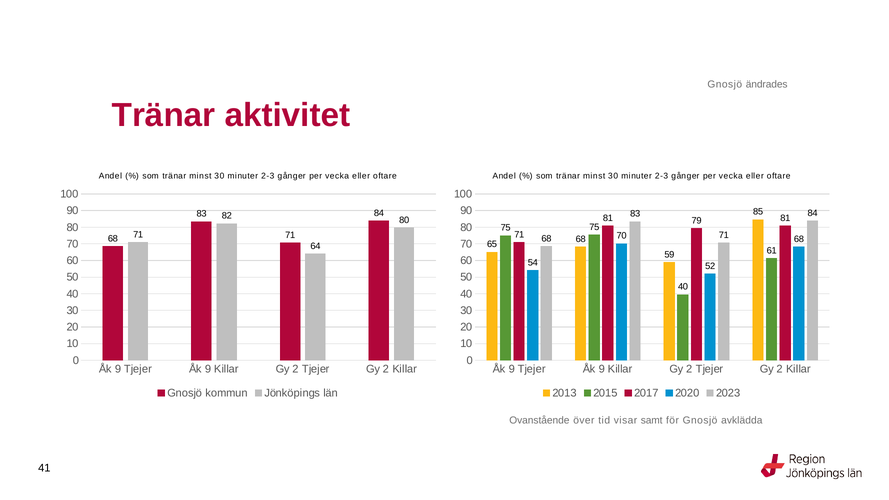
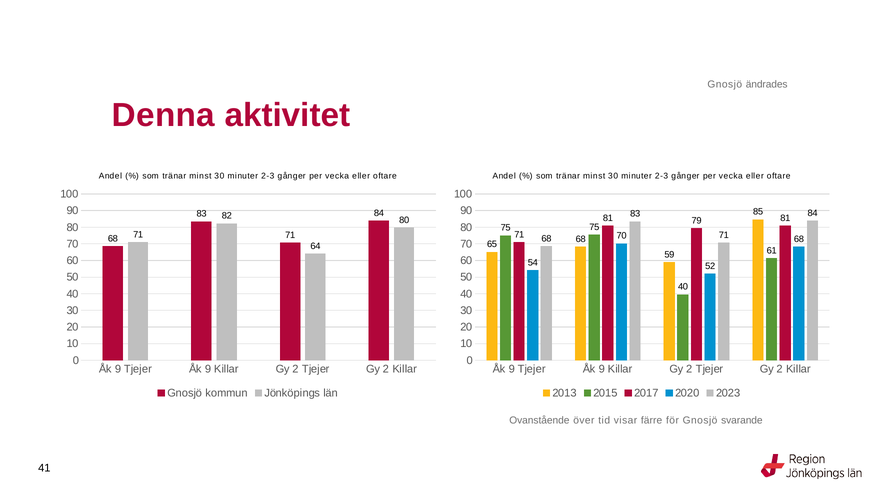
Tränar at (164, 115): Tränar -> Denna
samt: samt -> färre
avklädda: avklädda -> svarande
